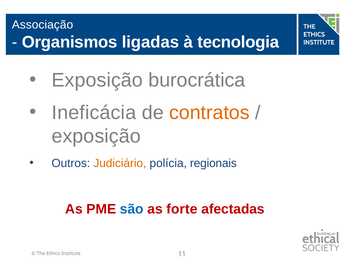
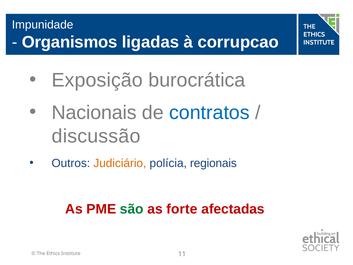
Associação: Associação -> Impunidade
tecnologia: tecnologia -> corrupcao
Ineficácia: Ineficácia -> Nacionais
contratos colour: orange -> blue
exposição at (96, 136): exposição -> discussão
são colour: blue -> green
